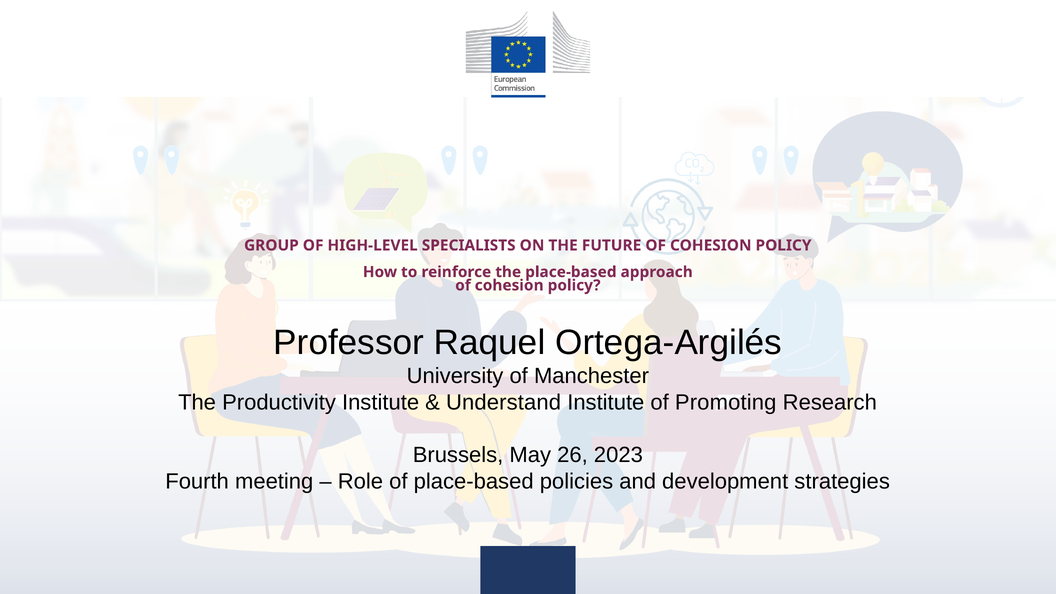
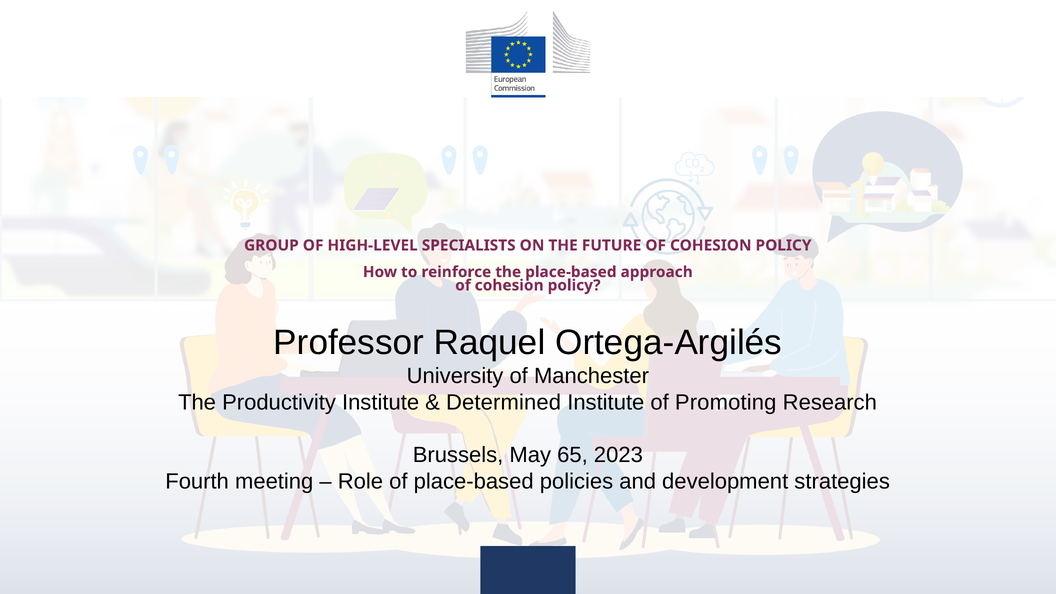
Understand: Understand -> Determined
26: 26 -> 65
